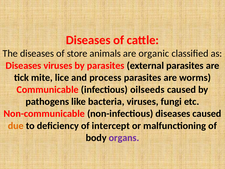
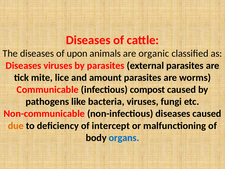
store: store -> upon
process: process -> amount
oilseeds: oilseeds -> compost
organs colour: purple -> blue
